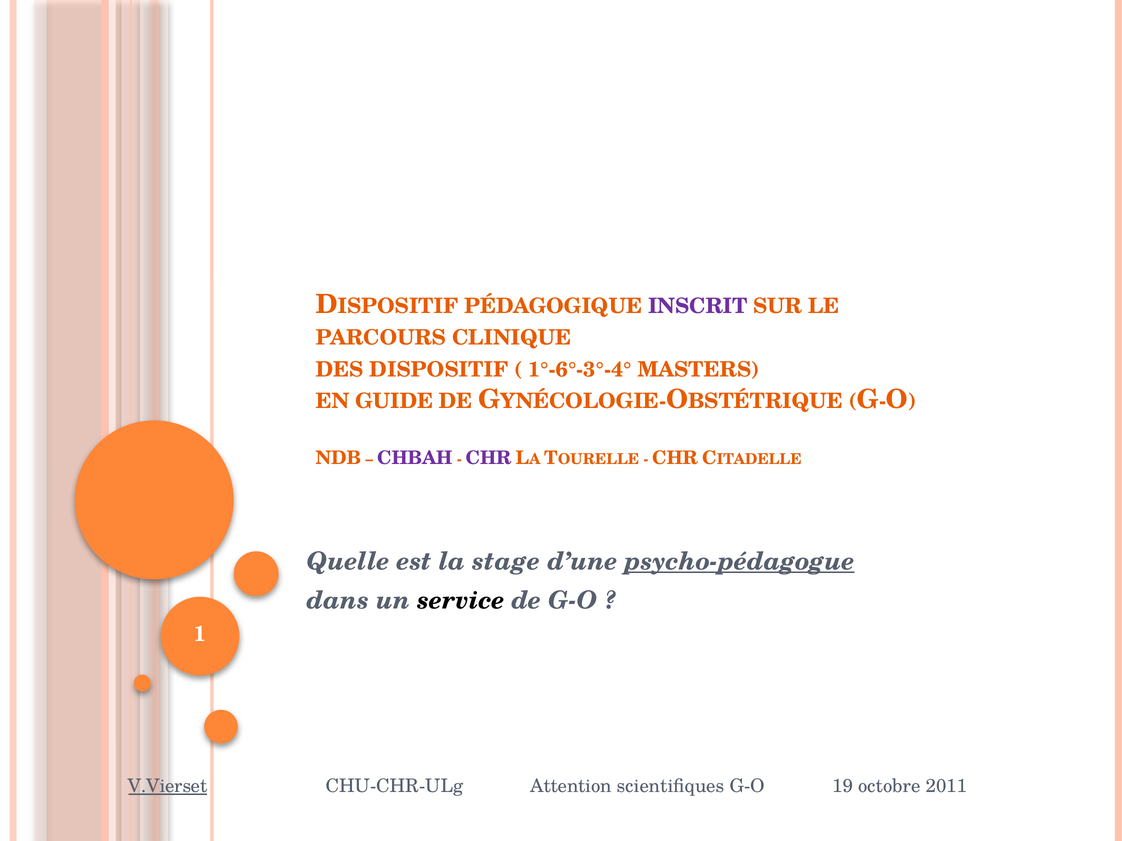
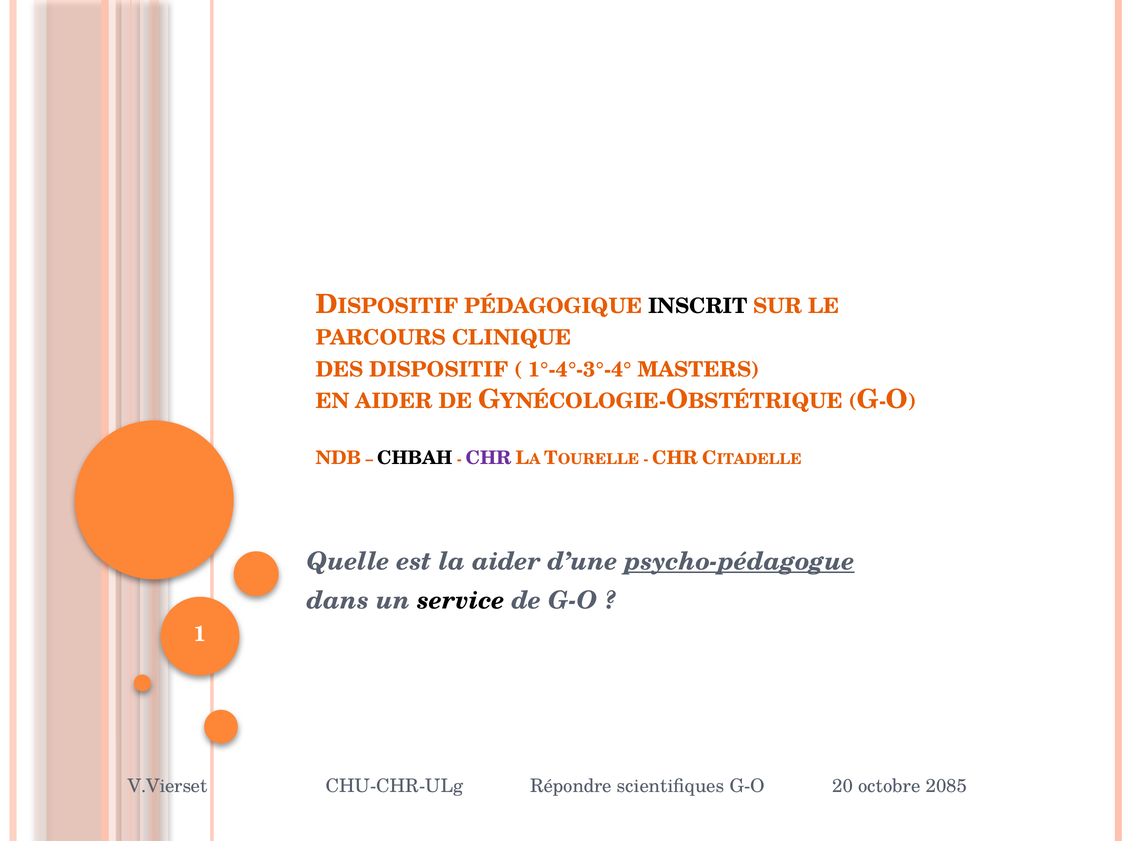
INSCRIT colour: purple -> black
1°-6°-3°-4°: 1°-6°-3°-4° -> 1°-4°-3°-4°
EN GUIDE: GUIDE -> AIDER
CHBAH colour: purple -> black
la stage: stage -> aider
V.Vierset underline: present -> none
Attention: Attention -> Répondre
19: 19 -> 20
2011: 2011 -> 2085
